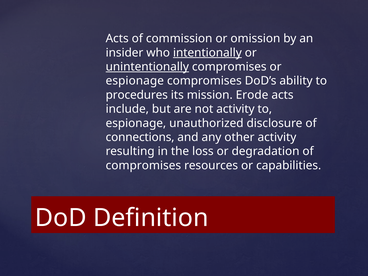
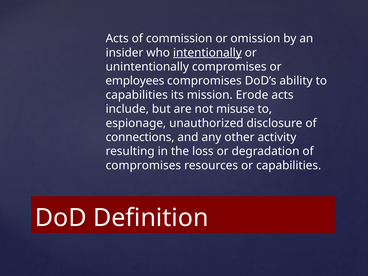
unintentionally underline: present -> none
espionage at (135, 81): espionage -> employees
procedures at (137, 95): procedures -> capabilities
not activity: activity -> misuse
